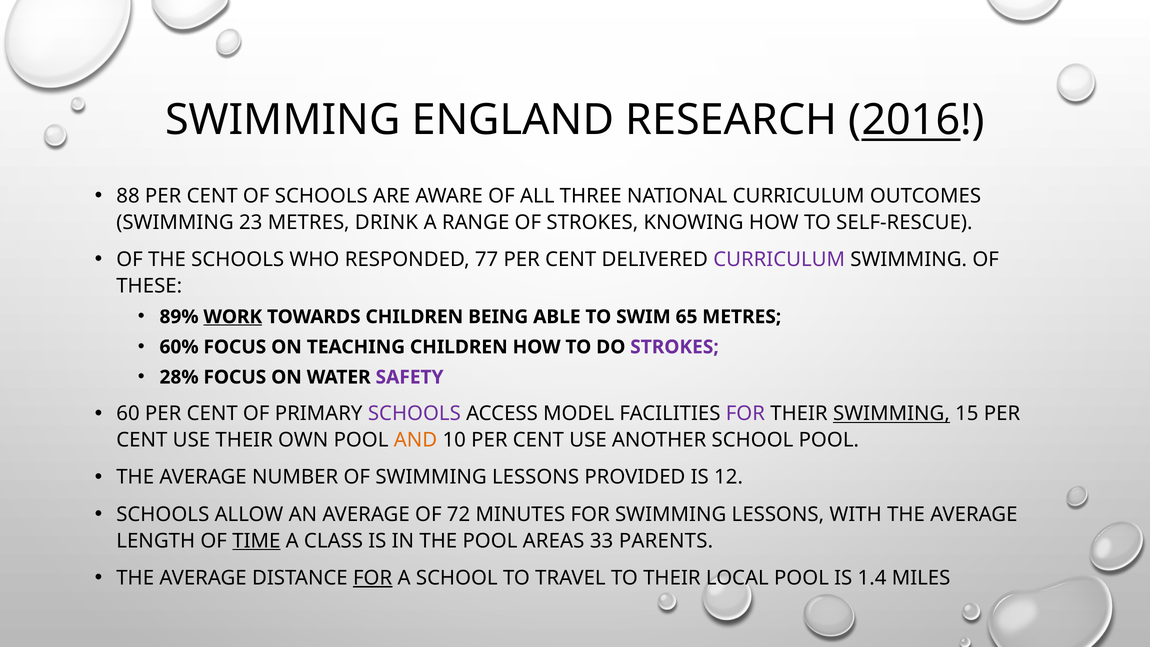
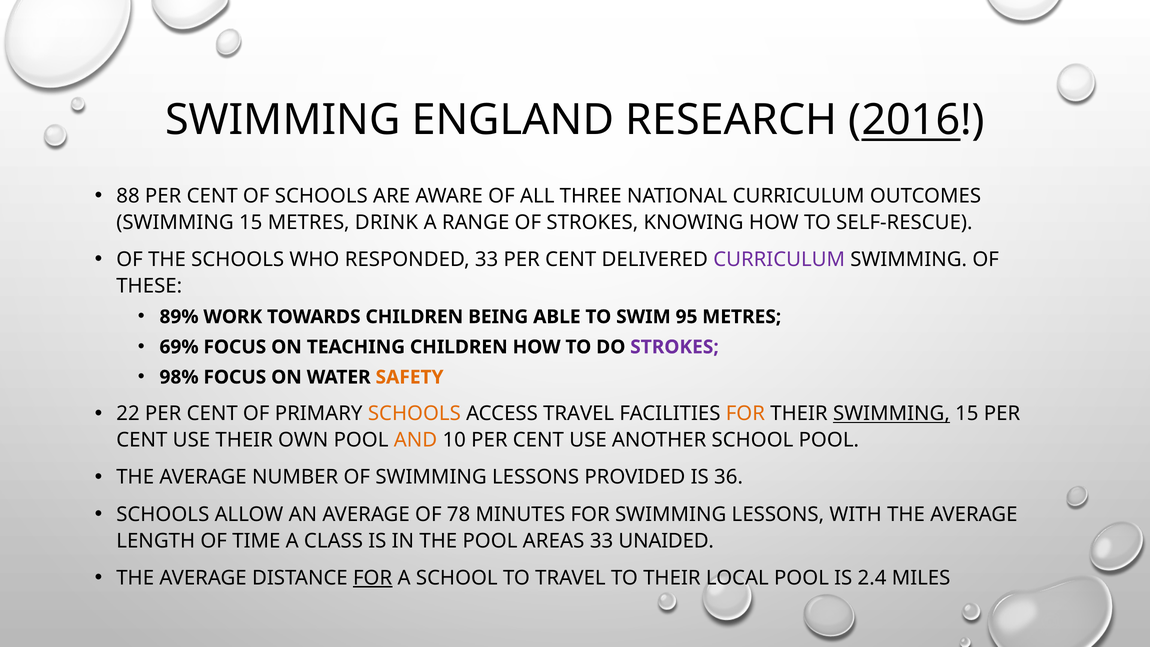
23 at (251, 222): 23 -> 15
RESPONDED 77: 77 -> 33
WORK underline: present -> none
65: 65 -> 95
60%: 60% -> 69%
28%: 28% -> 98%
SAFETY colour: purple -> orange
60: 60 -> 22
SCHOOLS at (414, 414) colour: purple -> orange
ACCESS MODEL: MODEL -> TRAVEL
FOR at (745, 414) colour: purple -> orange
12: 12 -> 36
72: 72 -> 78
TIME underline: present -> none
PARENTS: PARENTS -> UNAIDED
1.4: 1.4 -> 2.4
